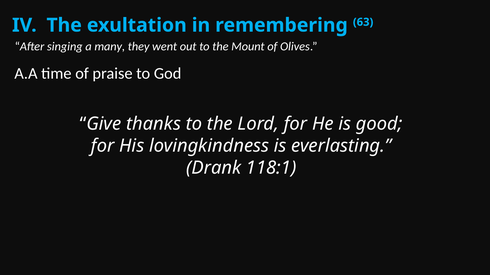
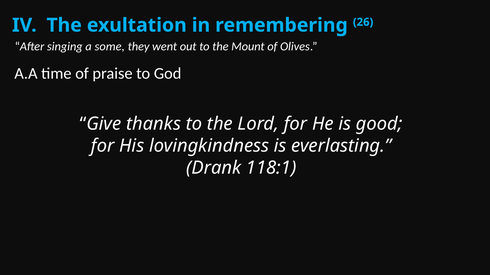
63: 63 -> 26
many: many -> some
